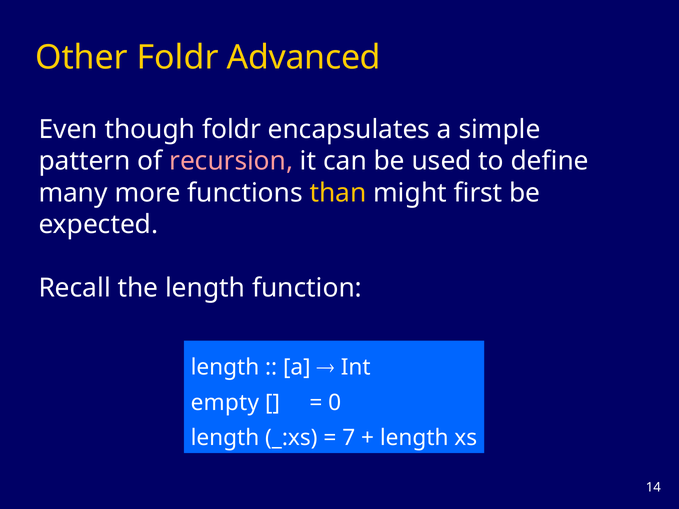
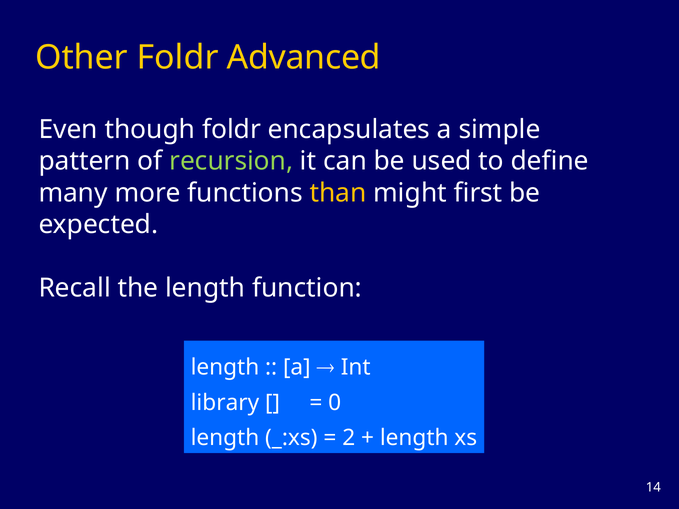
recursion colour: pink -> light green
empty: empty -> library
7: 7 -> 2
